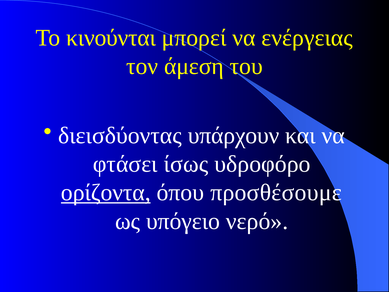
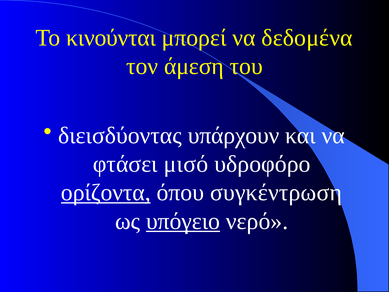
ενέργειας: ενέργειας -> δεδομένα
ίσως: ίσως -> μισό
προσθέσουμε: προσθέσουμε -> συγκέντρωση
υπόγειο underline: none -> present
